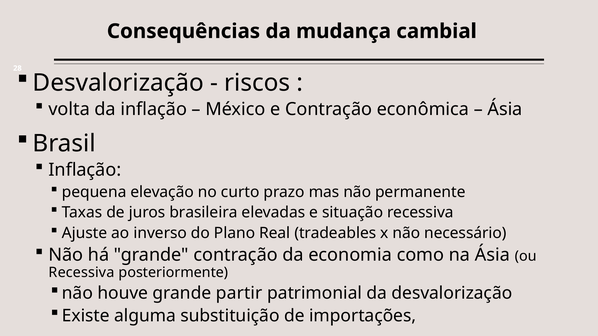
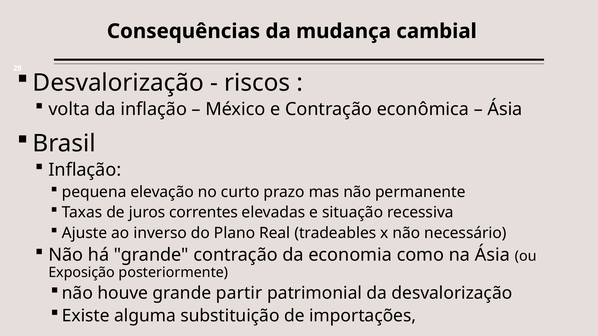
brasileira: brasileira -> correntes
Recessiva at (82, 273): Recessiva -> Exposição
